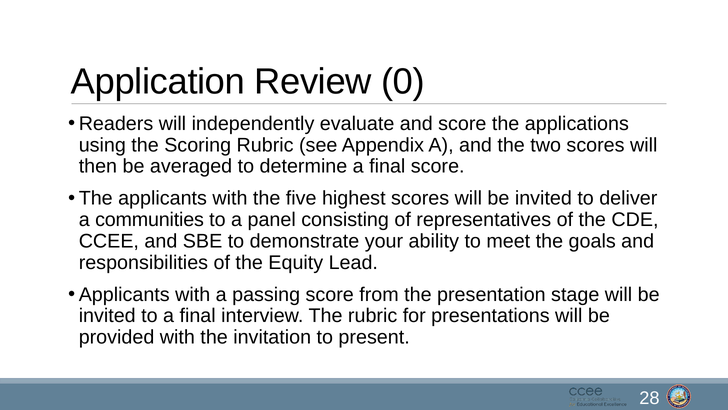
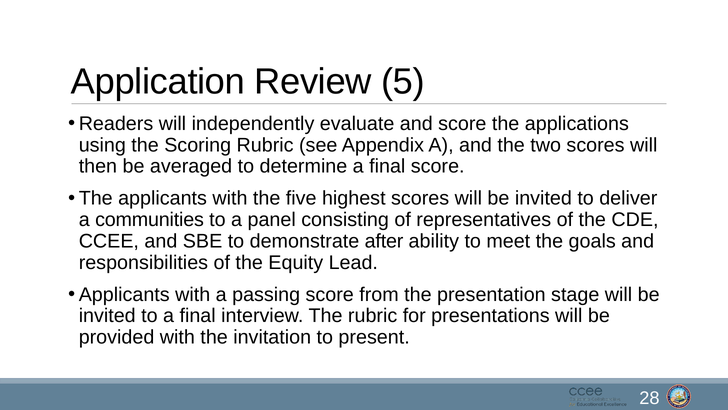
0: 0 -> 5
your: your -> after
